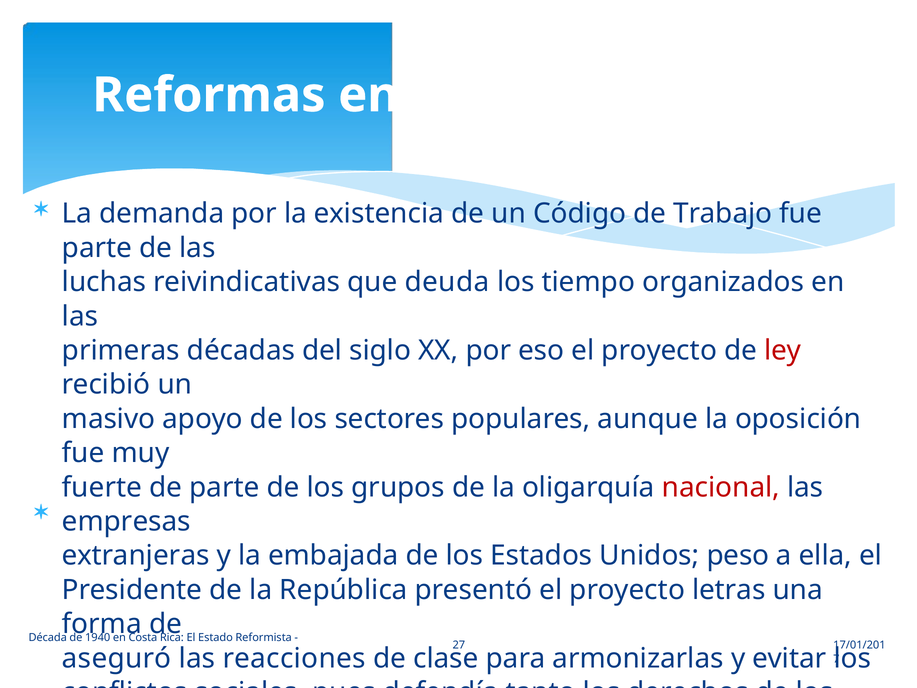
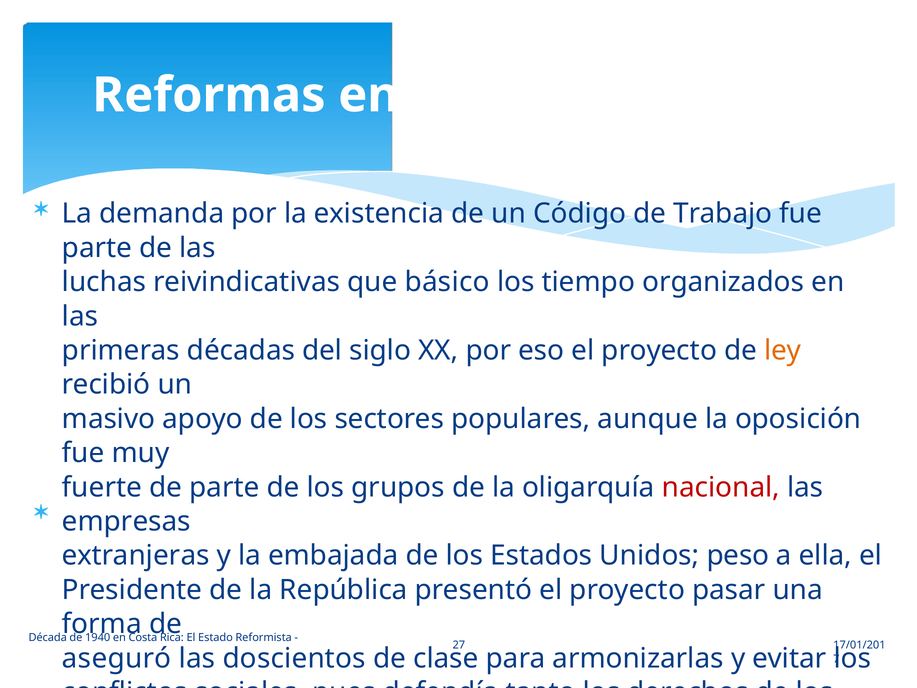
deuda: deuda -> básico
ley colour: red -> orange
letras: letras -> pasar
reacciones: reacciones -> doscientos
